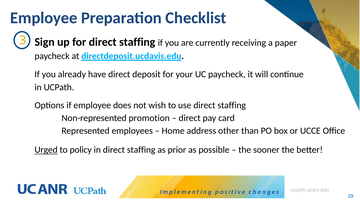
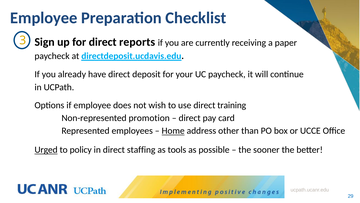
for direct staffing: staffing -> reports
use direct staffing: staffing -> training
Home underline: none -> present
prior: prior -> tools
